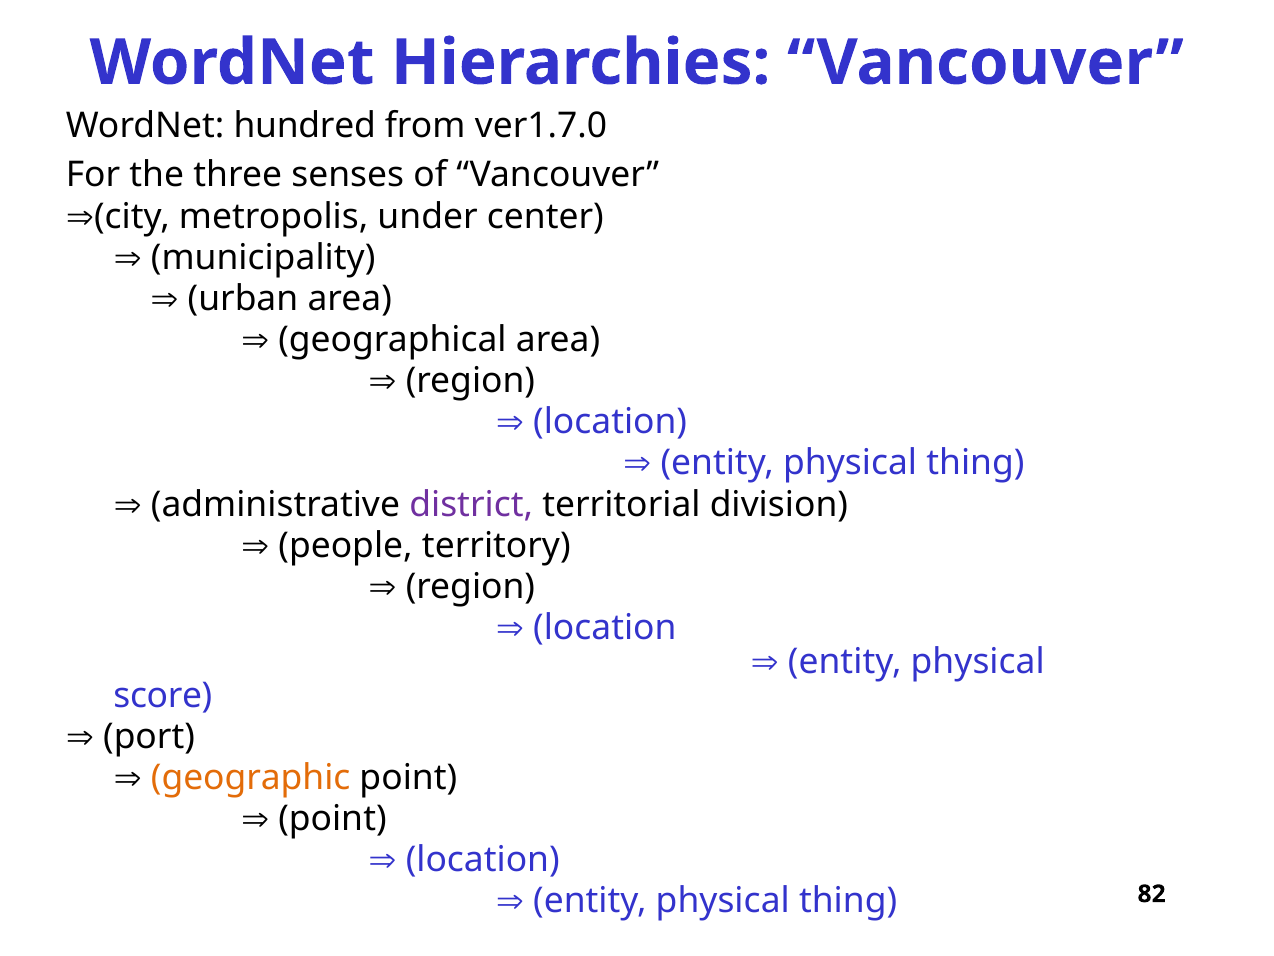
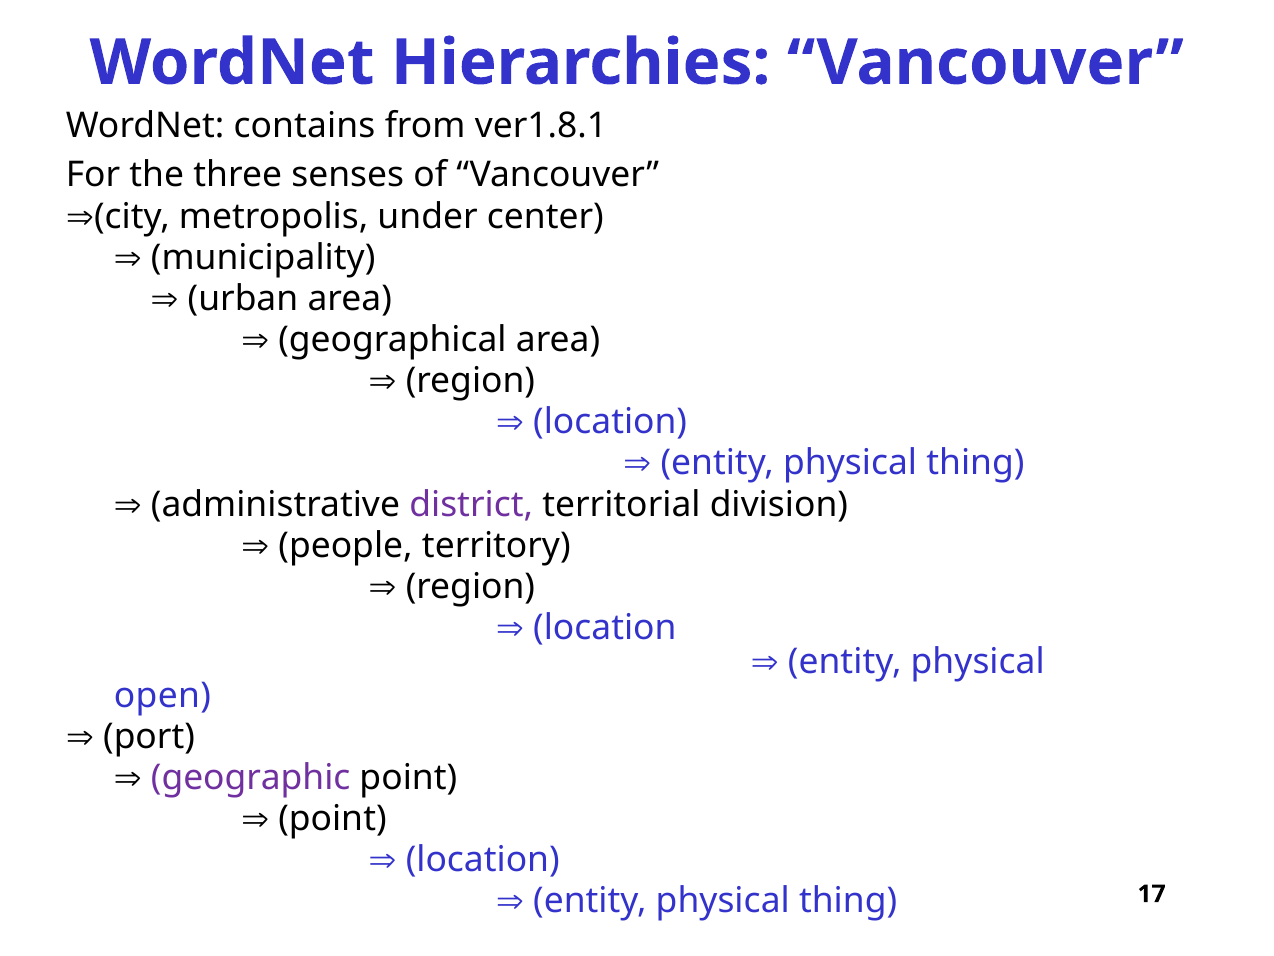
hundred: hundred -> contains
ver1.7.0: ver1.7.0 -> ver1.8.1
score: score -> open
geographic colour: orange -> purple
82: 82 -> 17
